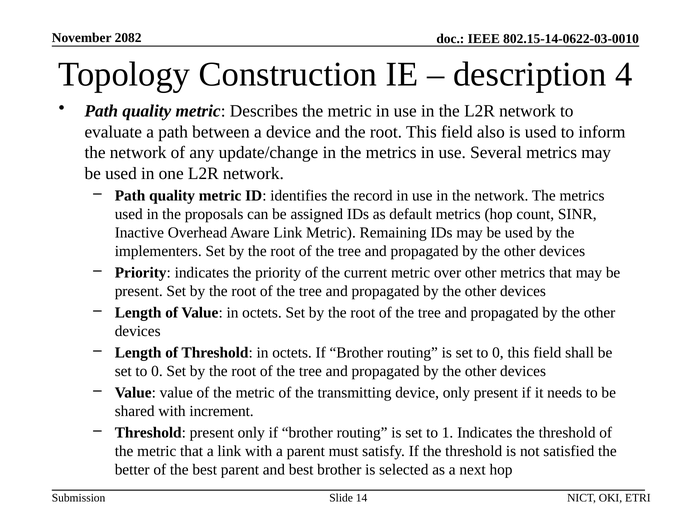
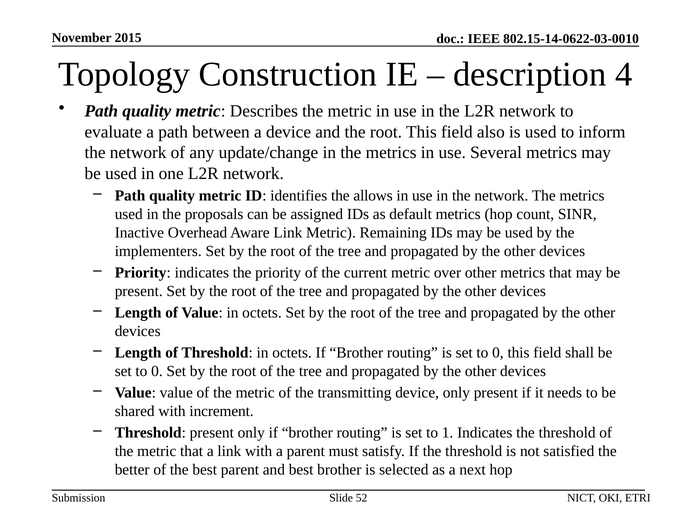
2082: 2082 -> 2015
record: record -> allows
14: 14 -> 52
